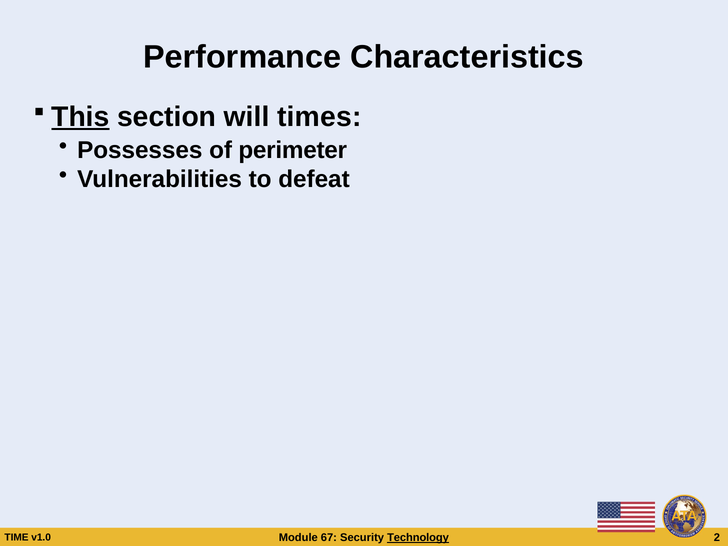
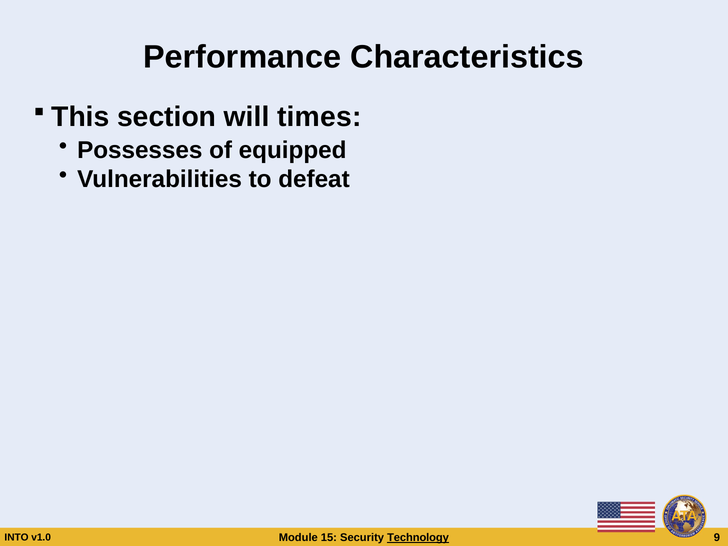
This underline: present -> none
perimeter: perimeter -> equipped
67: 67 -> 15
TIME: TIME -> INTO
2: 2 -> 9
